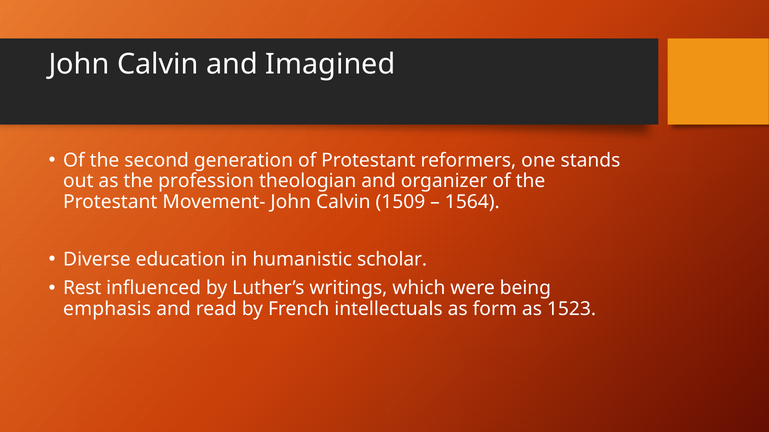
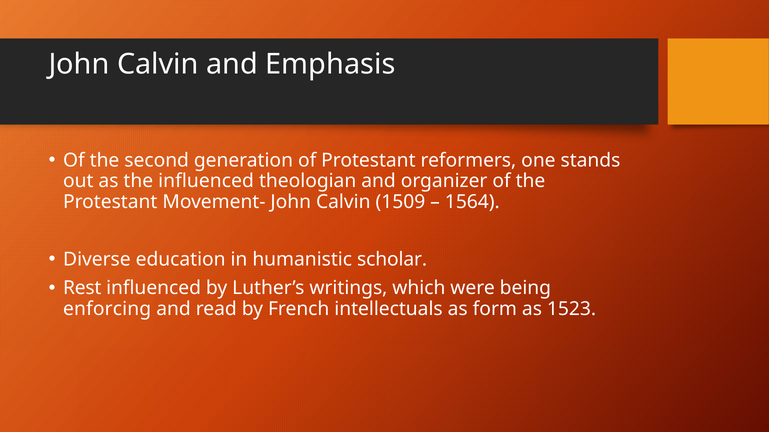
Imagined: Imagined -> Emphasis
the profession: profession -> influenced
emphasis: emphasis -> enforcing
